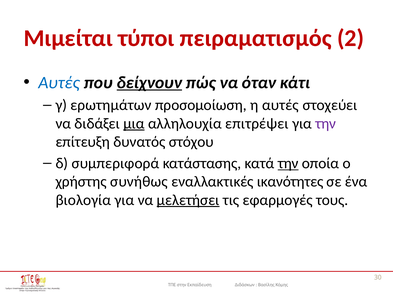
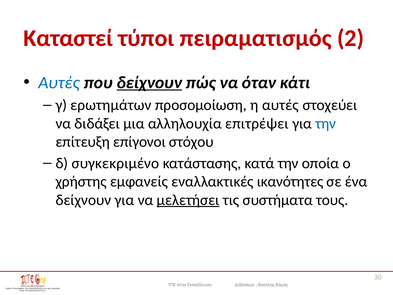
Μιμείται: Μιμείται -> Καταστεί
μια underline: present -> none
την at (326, 123) colour: purple -> blue
δυνατός: δυνατός -> επίγονοι
συμπεριφορά: συμπεριφορά -> συγκεκριμένο
την at (288, 163) underline: present -> none
συνήθως: συνήθως -> εμφανείς
βιολογία at (83, 200): βιολογία -> δείχνουν
εφαρμογές: εφαρμογές -> συστήματα
